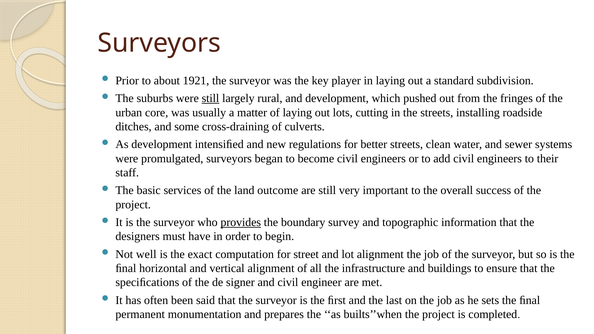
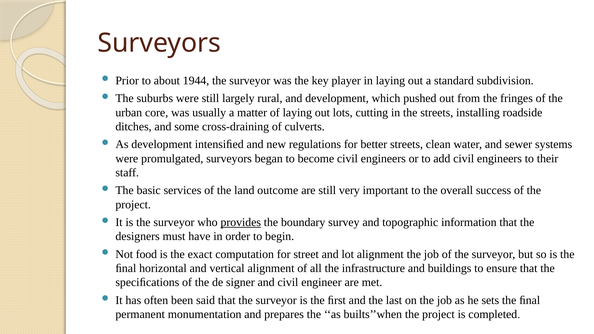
1921: 1921 -> 1944
still at (210, 98) underline: present -> none
well: well -> food
